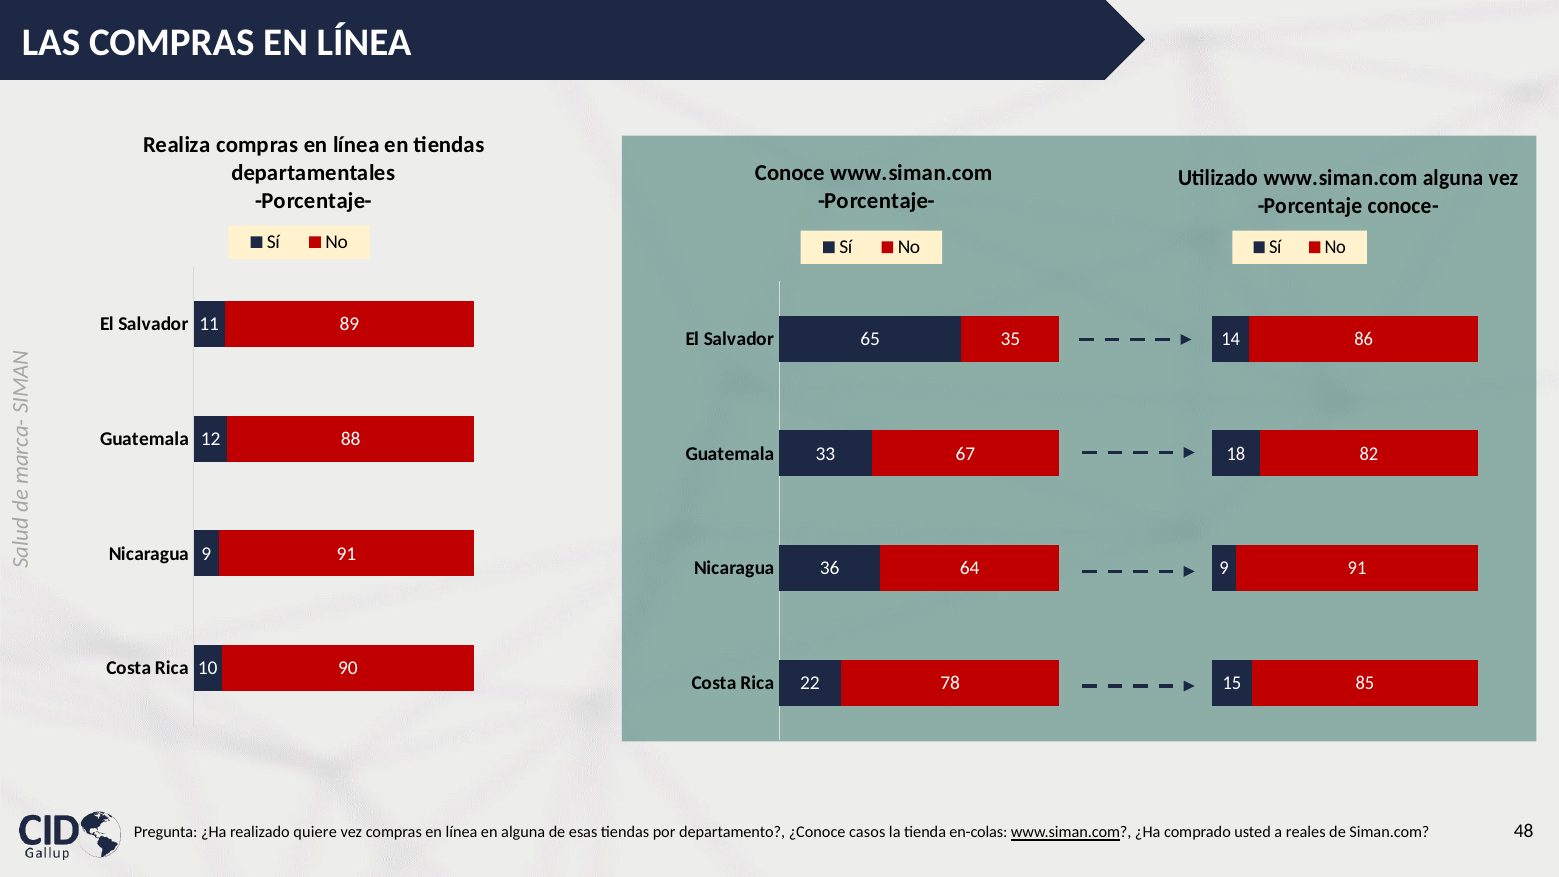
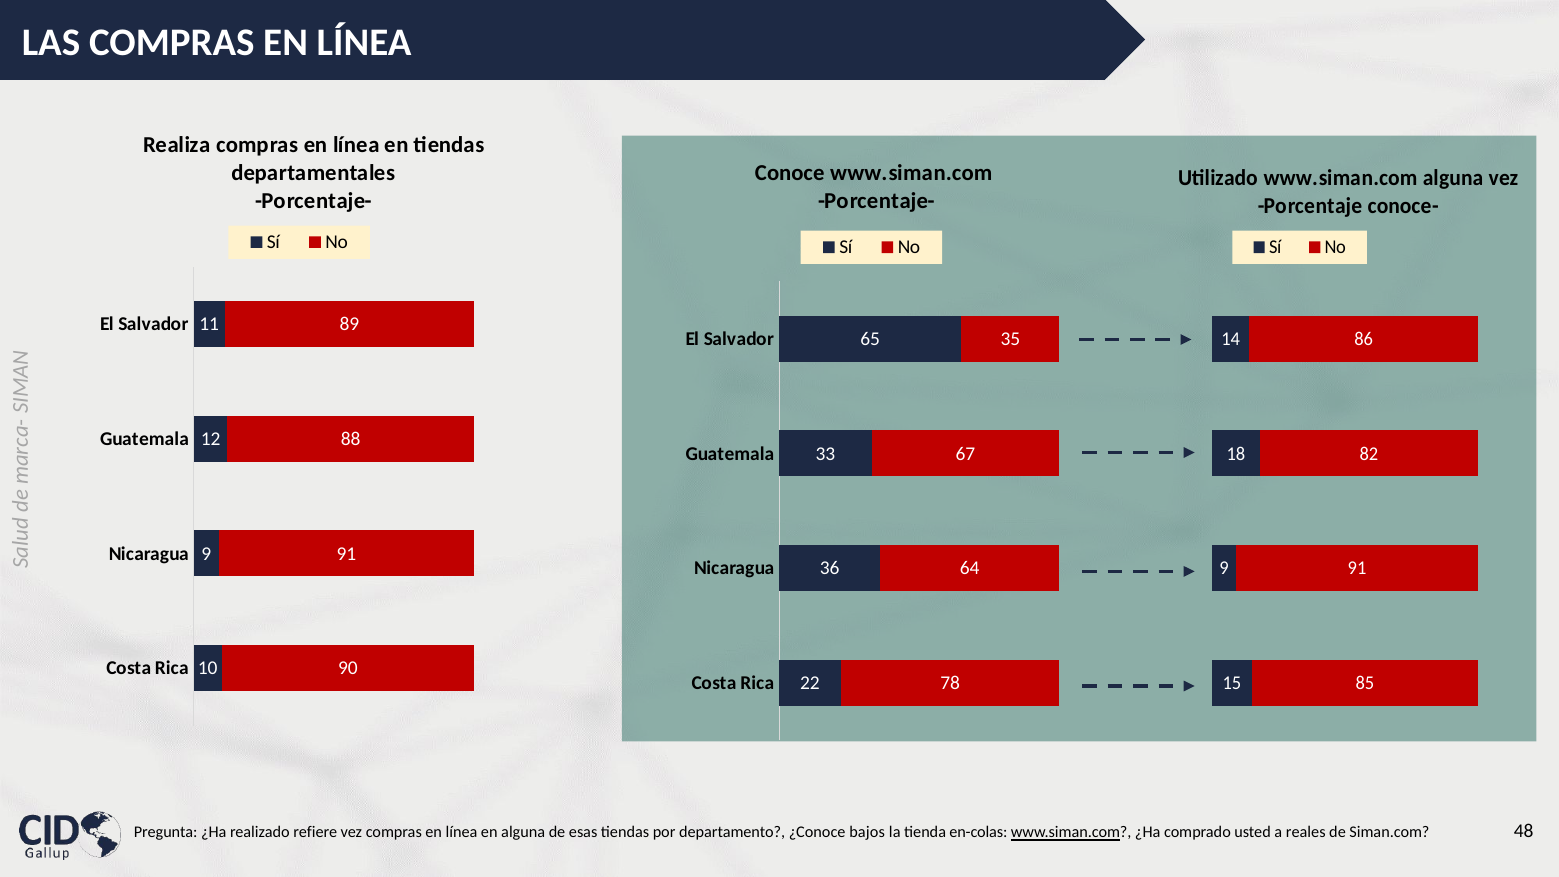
quiere: quiere -> refiere
casos: casos -> bajos
